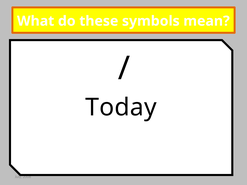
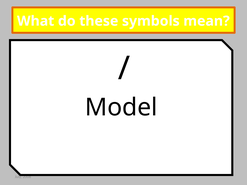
Today: Today -> Model
